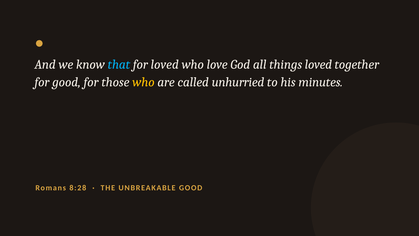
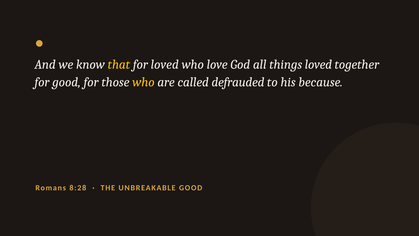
that colour: light blue -> yellow
unhurried: unhurried -> defrauded
minutes: minutes -> because
